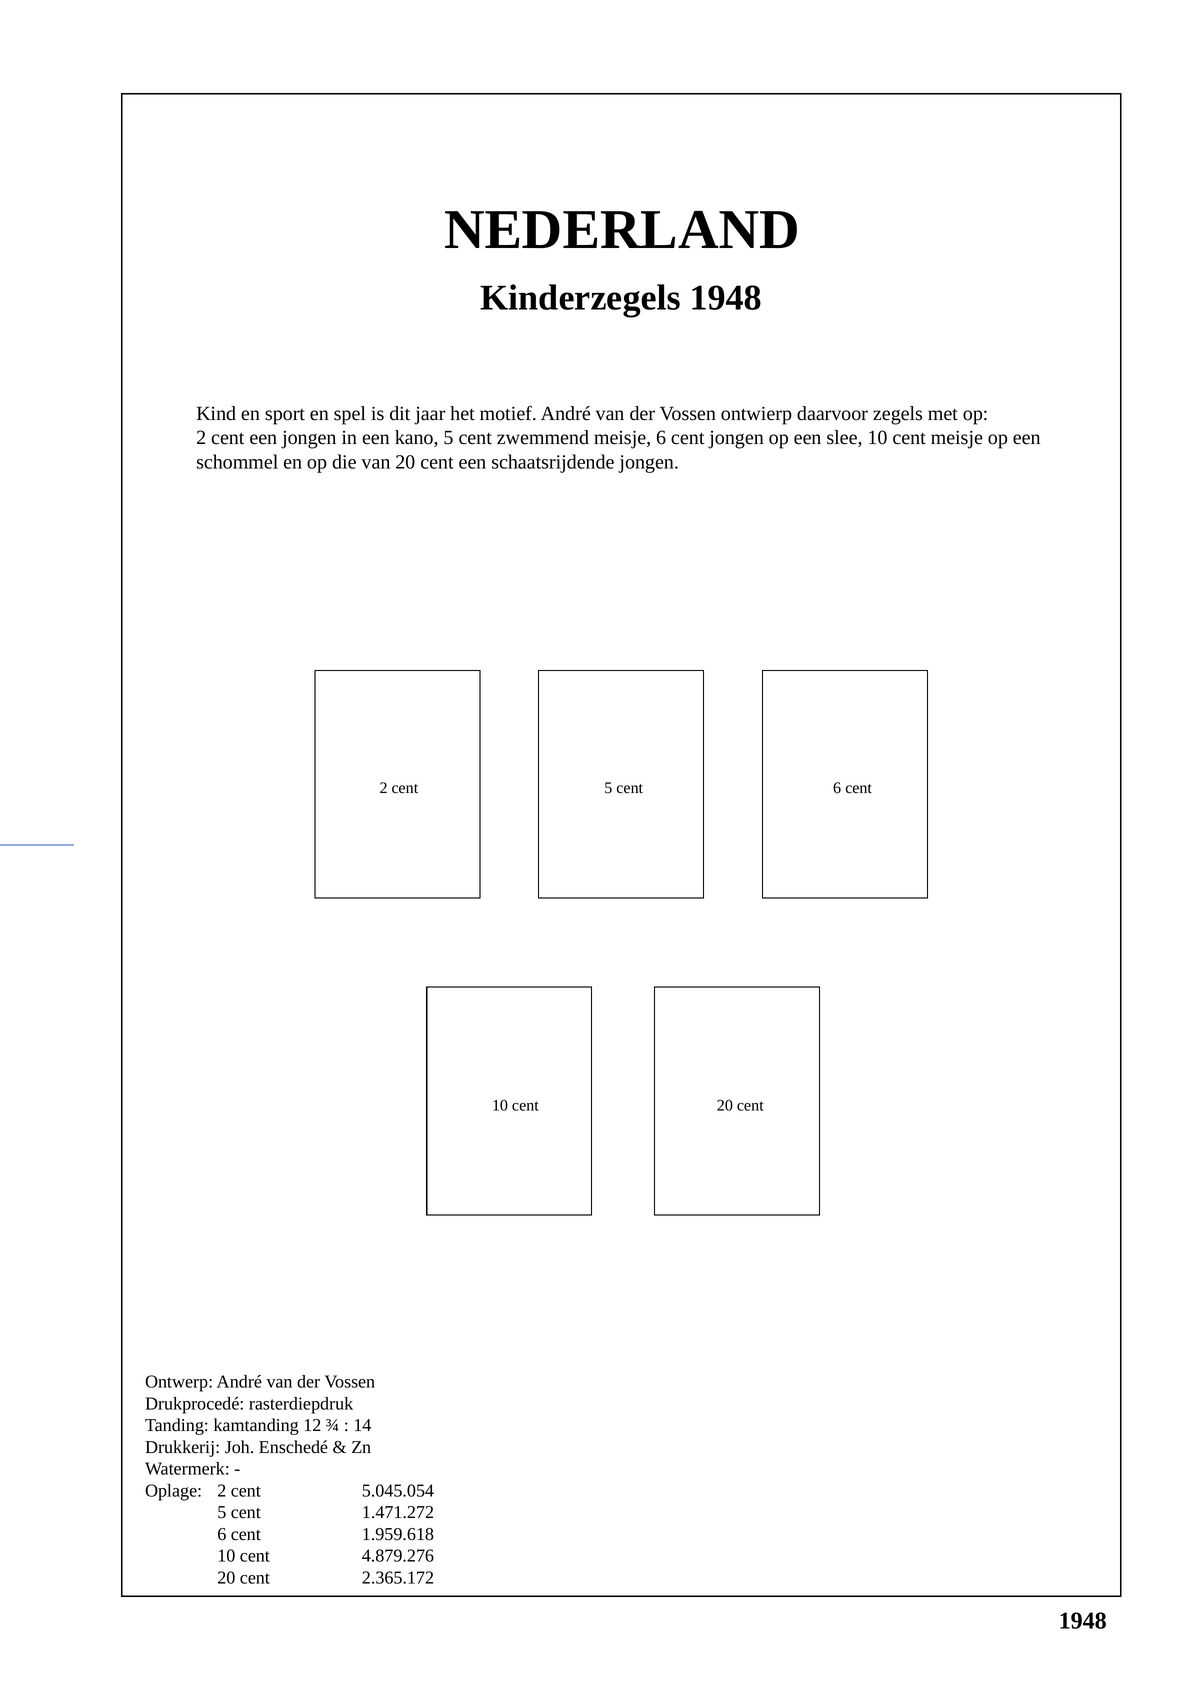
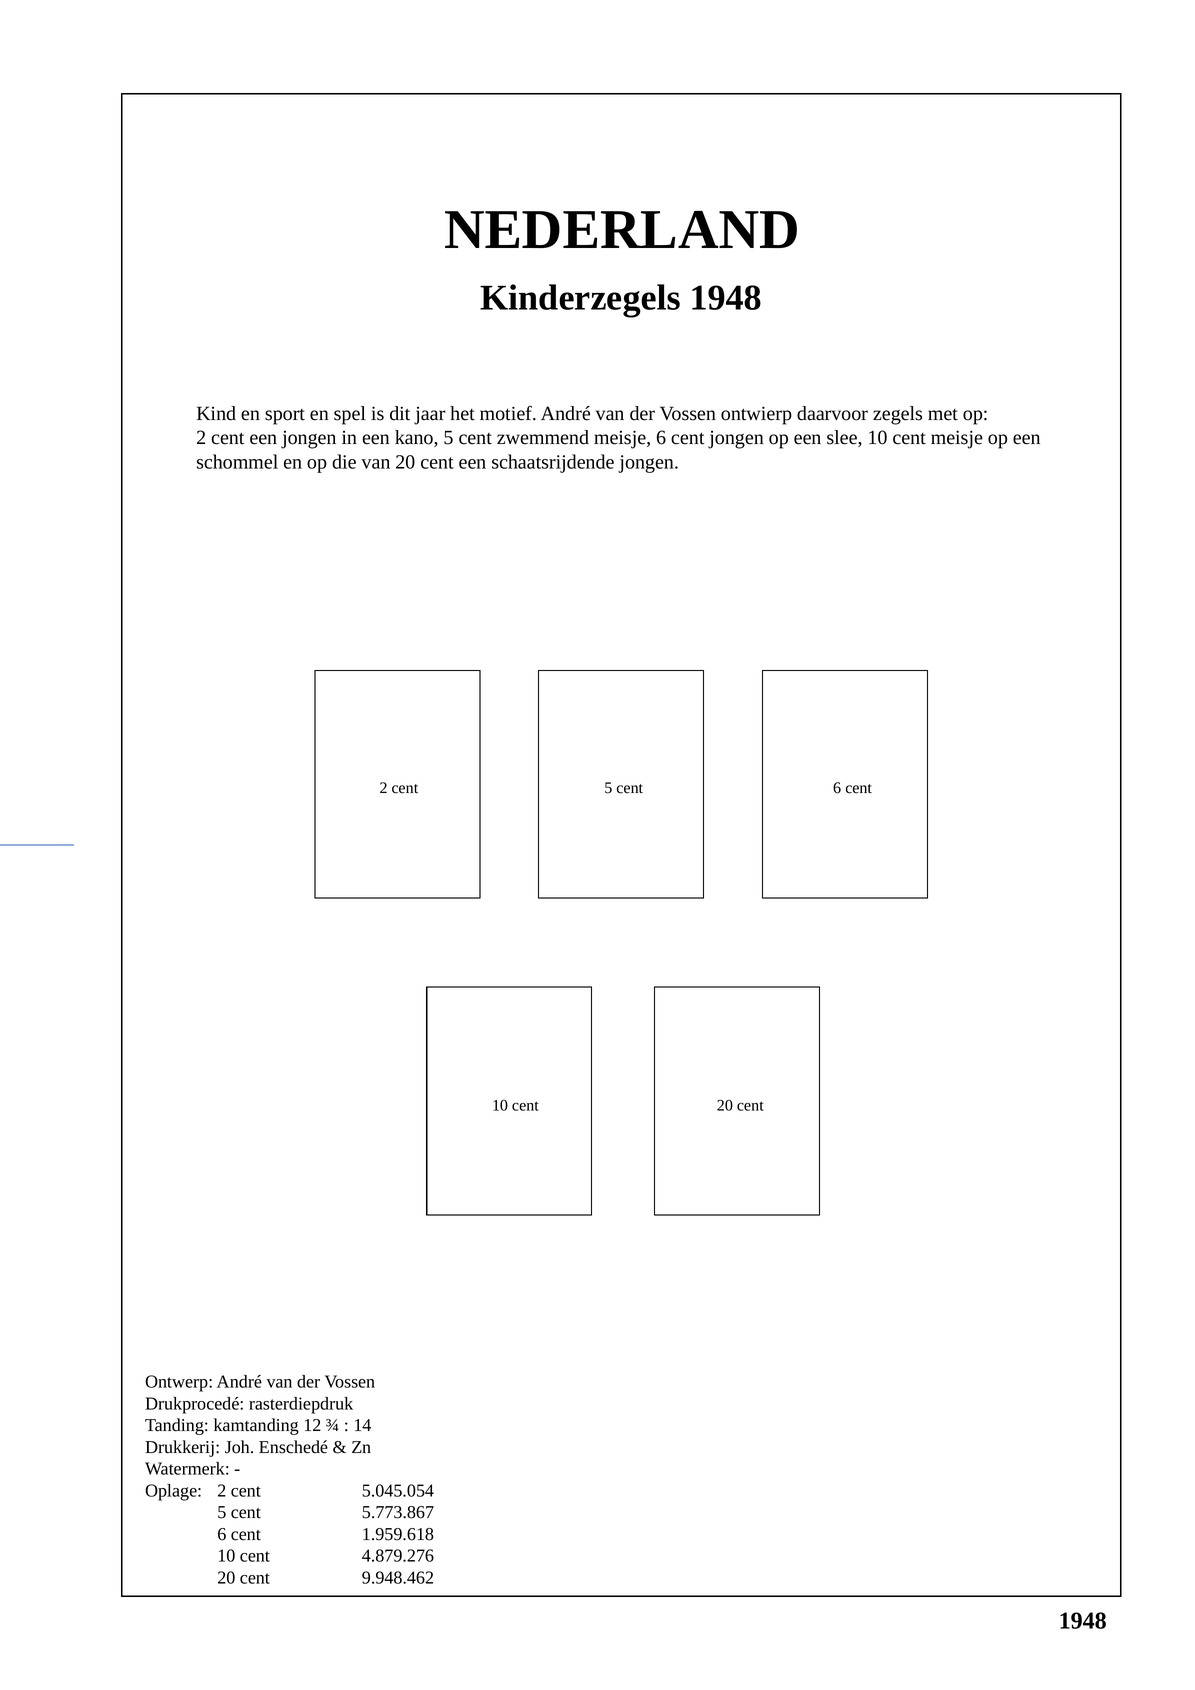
1.471.272: 1.471.272 -> 5.773.867
2.365.172: 2.365.172 -> 9.948.462
